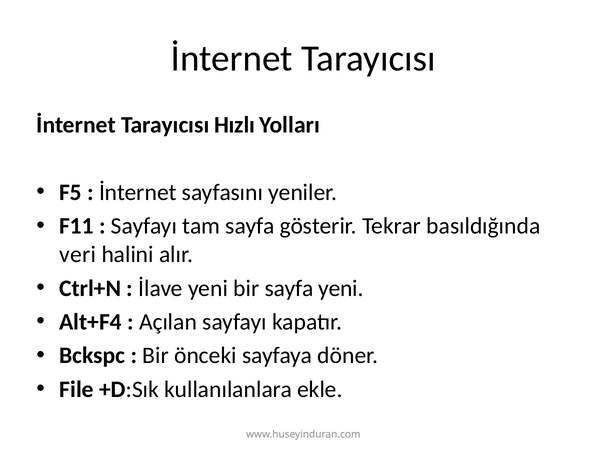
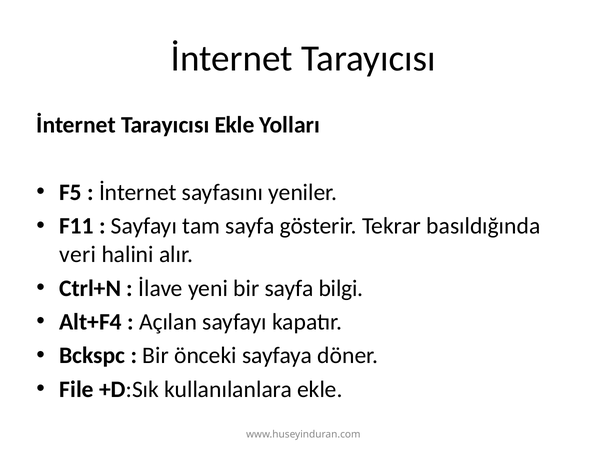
Tarayıcısı Hızlı: Hızlı -> Ekle
sayfa yeni: yeni -> bilgi
